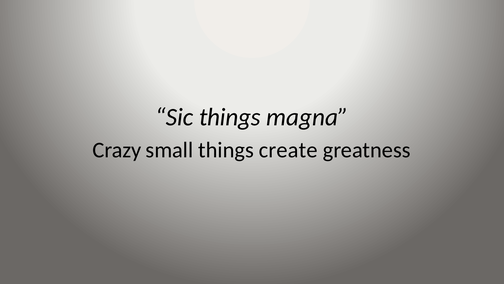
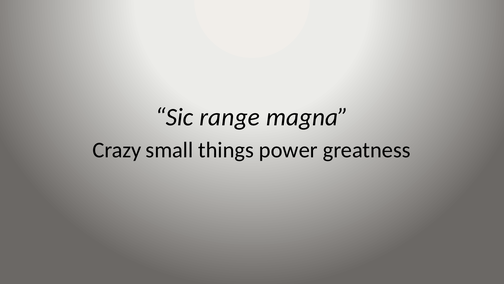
Sic things: things -> range
create: create -> power
